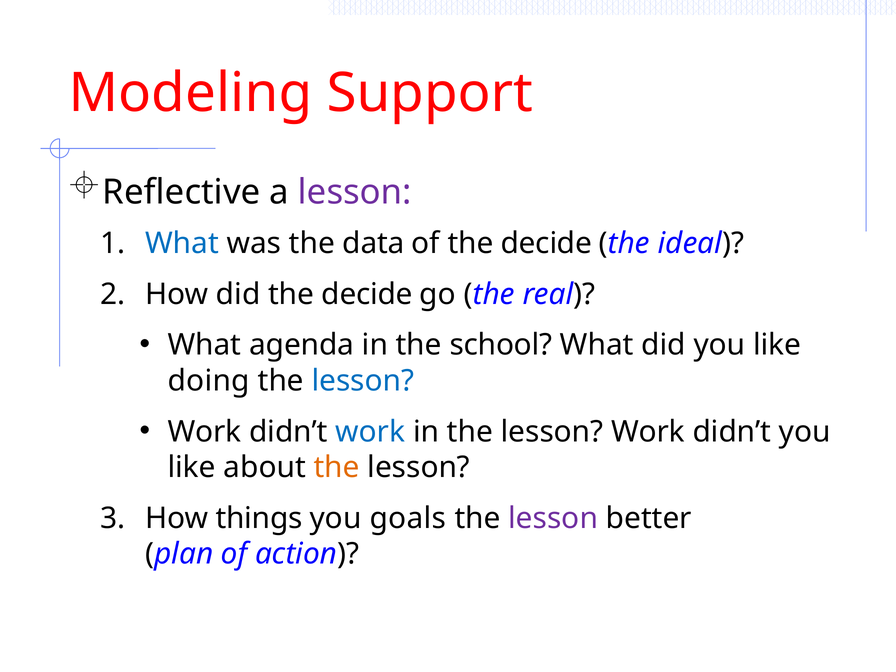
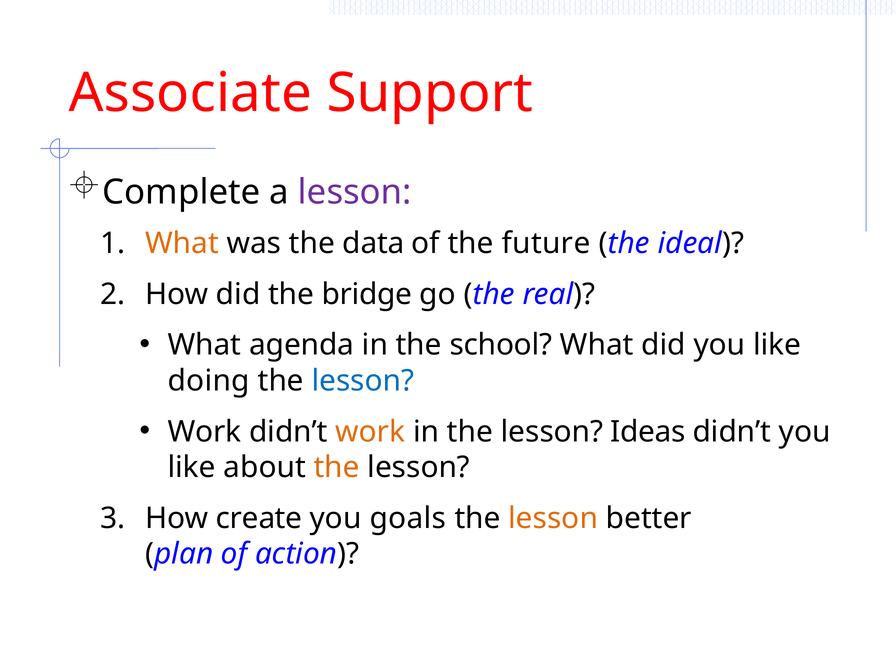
Modeling: Modeling -> Associate
Reflective: Reflective -> Complete
What at (182, 244) colour: blue -> orange
of the decide: decide -> future
did the decide: decide -> bridge
work at (370, 432) colour: blue -> orange
lesson Work: Work -> Ideas
things: things -> create
lesson at (553, 518) colour: purple -> orange
